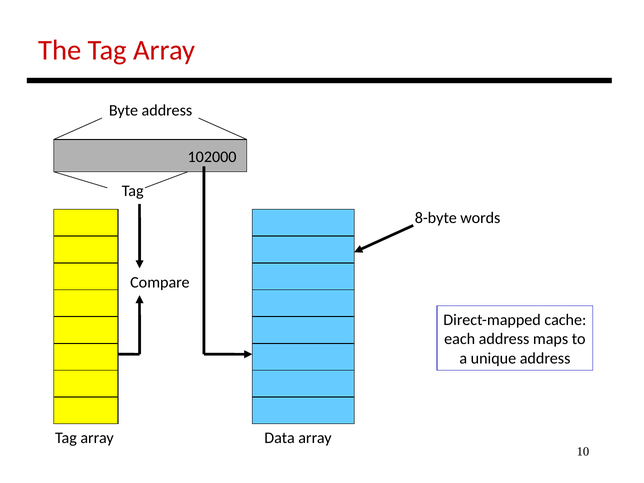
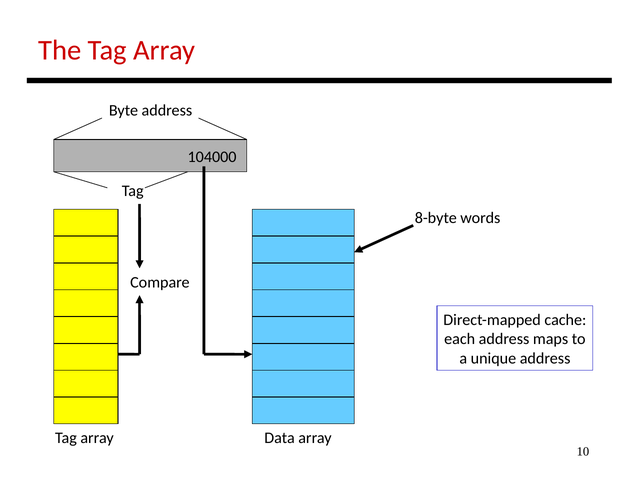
102000: 102000 -> 104000
